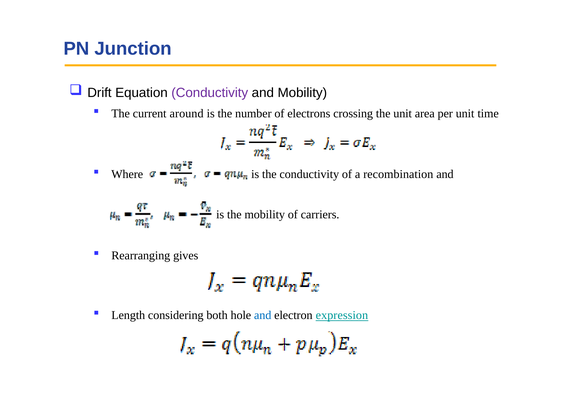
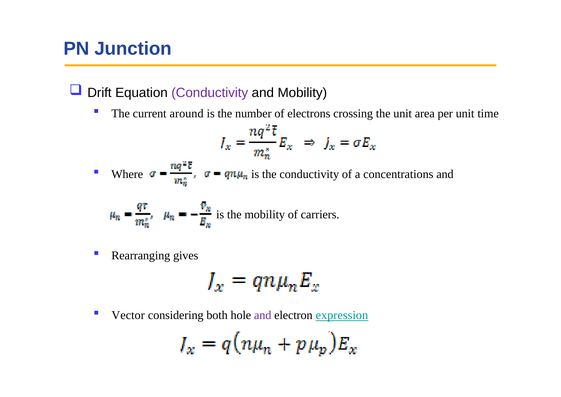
recombination: recombination -> concentrations
Length: Length -> Vector
and at (263, 315) colour: blue -> purple
